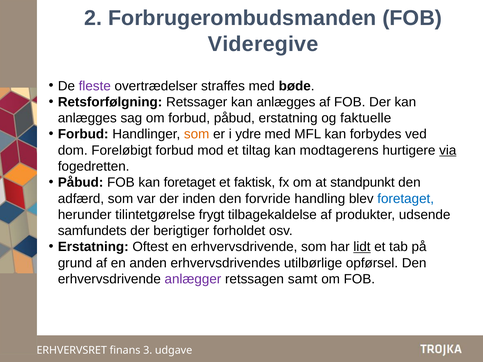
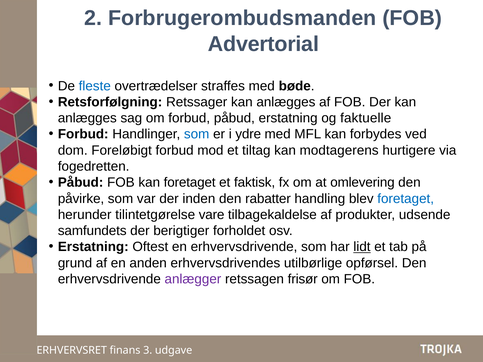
Videregive: Videregive -> Advertorial
fleste colour: purple -> blue
som at (197, 134) colour: orange -> blue
via underline: present -> none
standpunkt: standpunkt -> omlevering
adfærd: adfærd -> påvirke
forvride: forvride -> rabatter
frygt: frygt -> vare
samt: samt -> frisør
